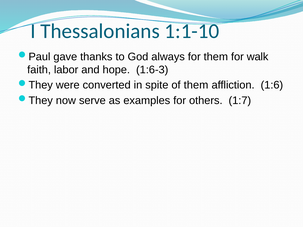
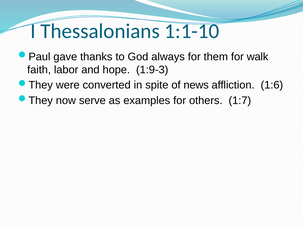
1:6-3: 1:6-3 -> 1:9-3
of them: them -> news
